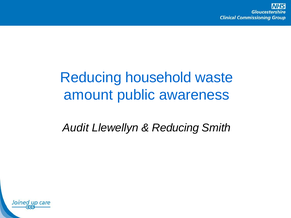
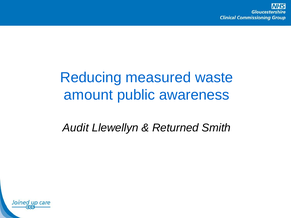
household: household -> measured
Reducing at (175, 128): Reducing -> Returned
